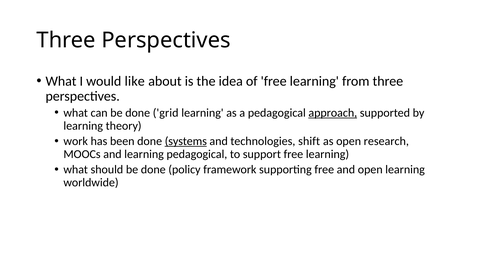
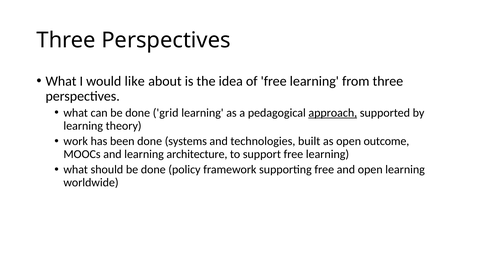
systems underline: present -> none
shift: shift -> built
research: research -> outcome
learning pedagogical: pedagogical -> architecture
